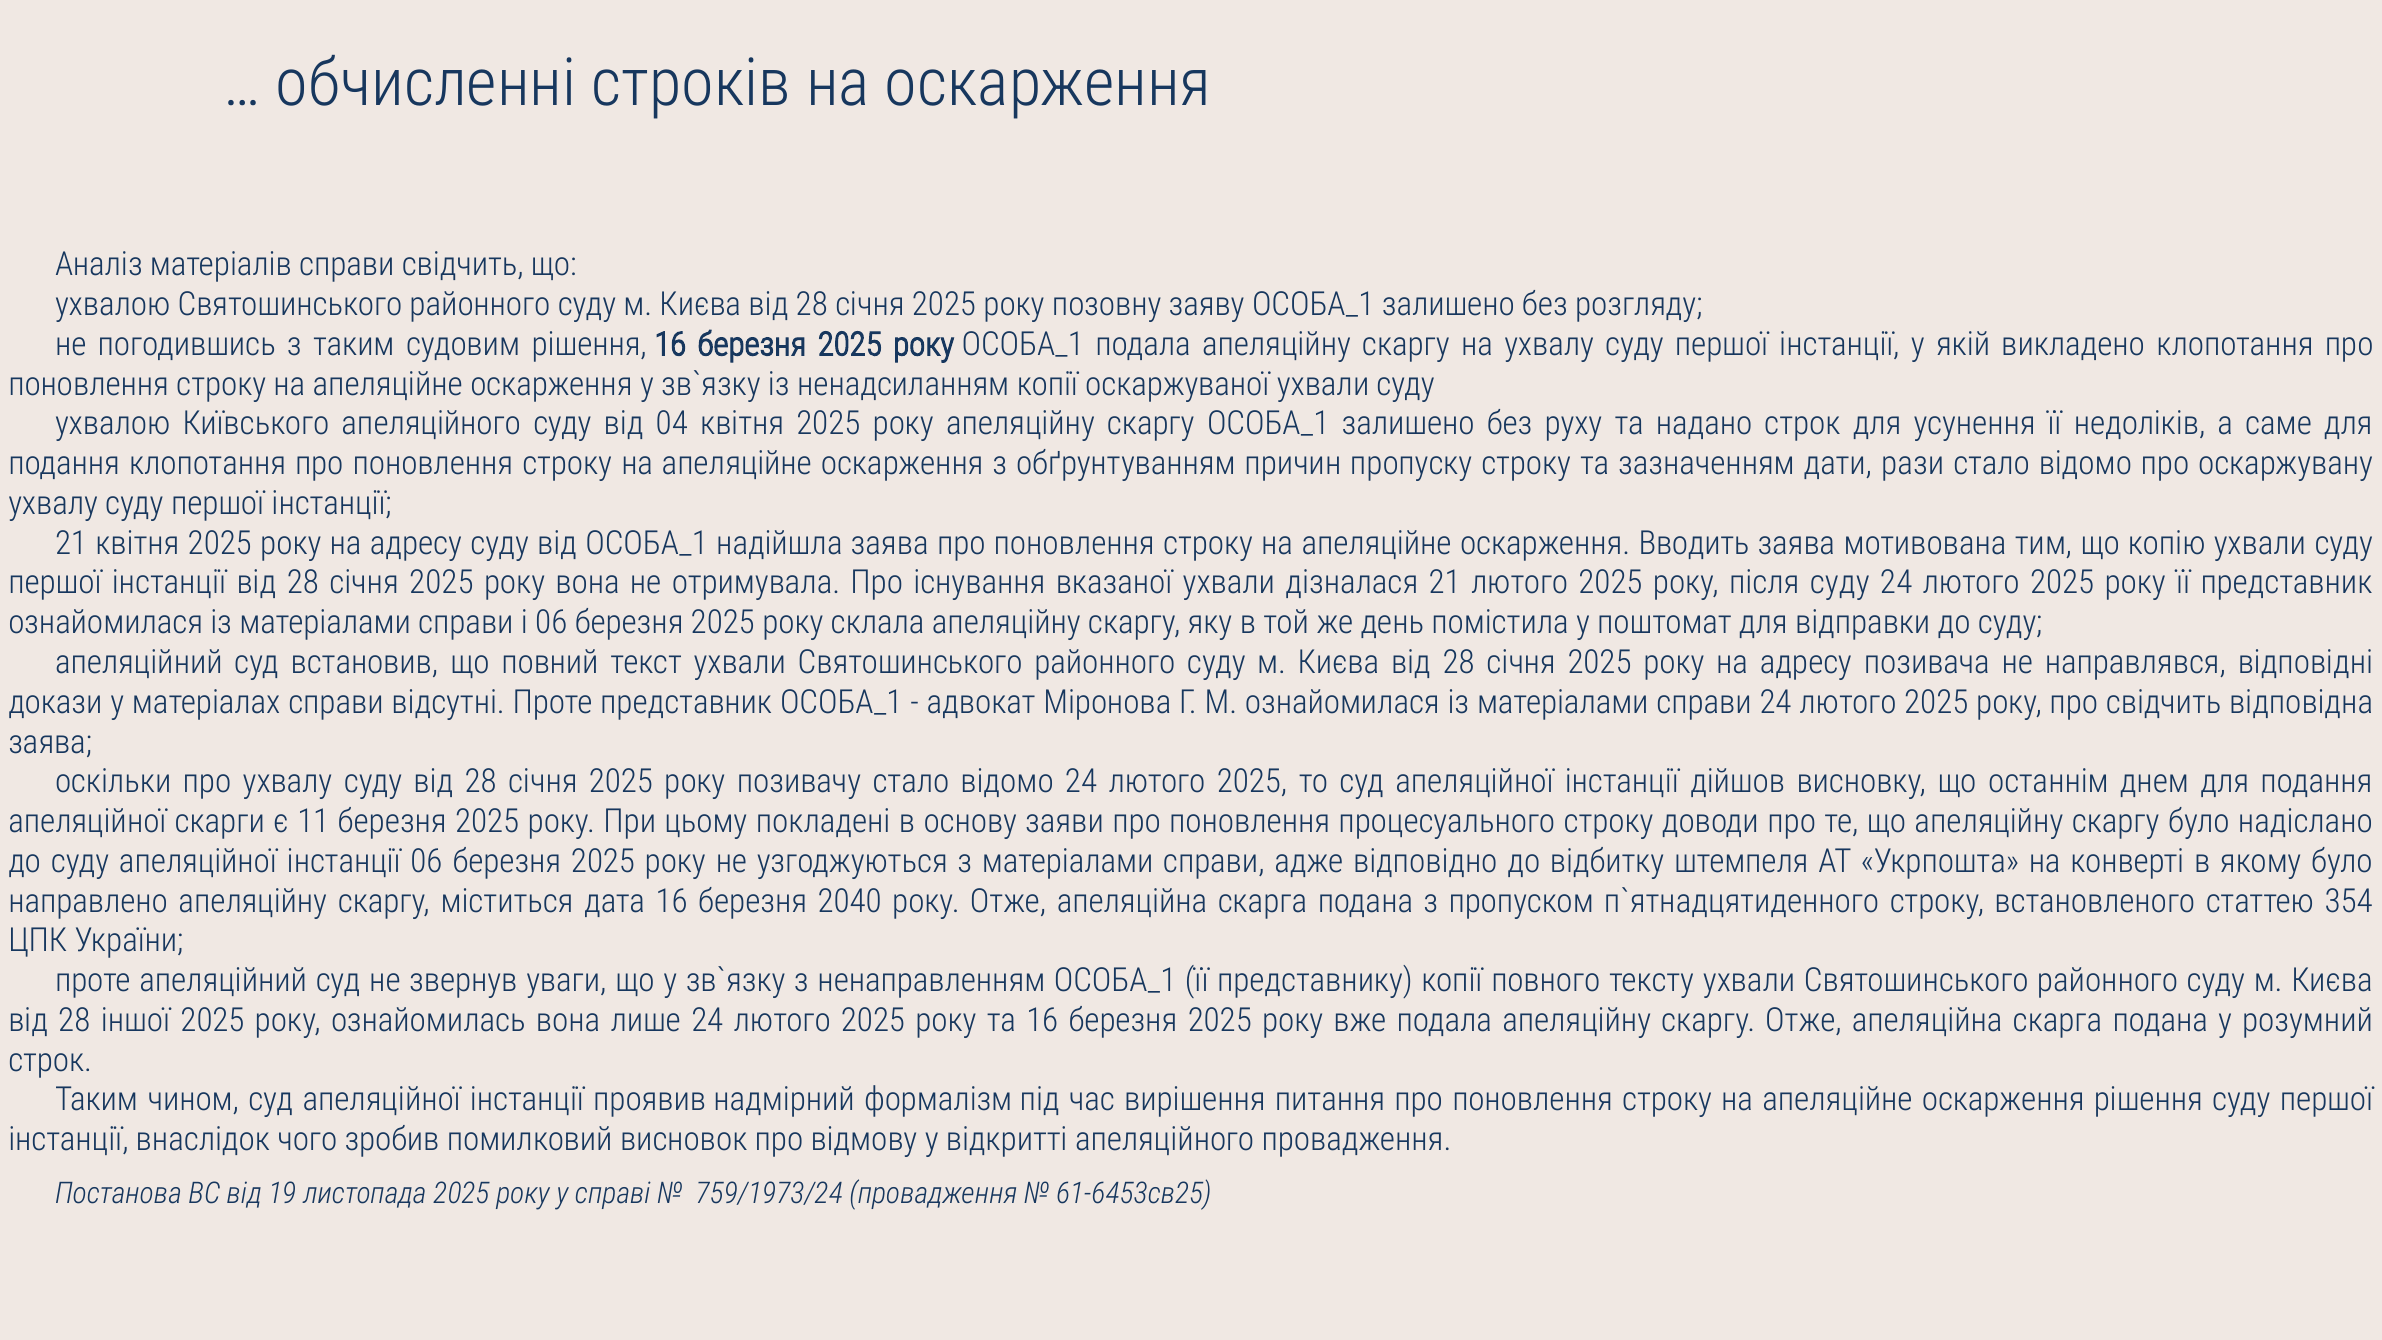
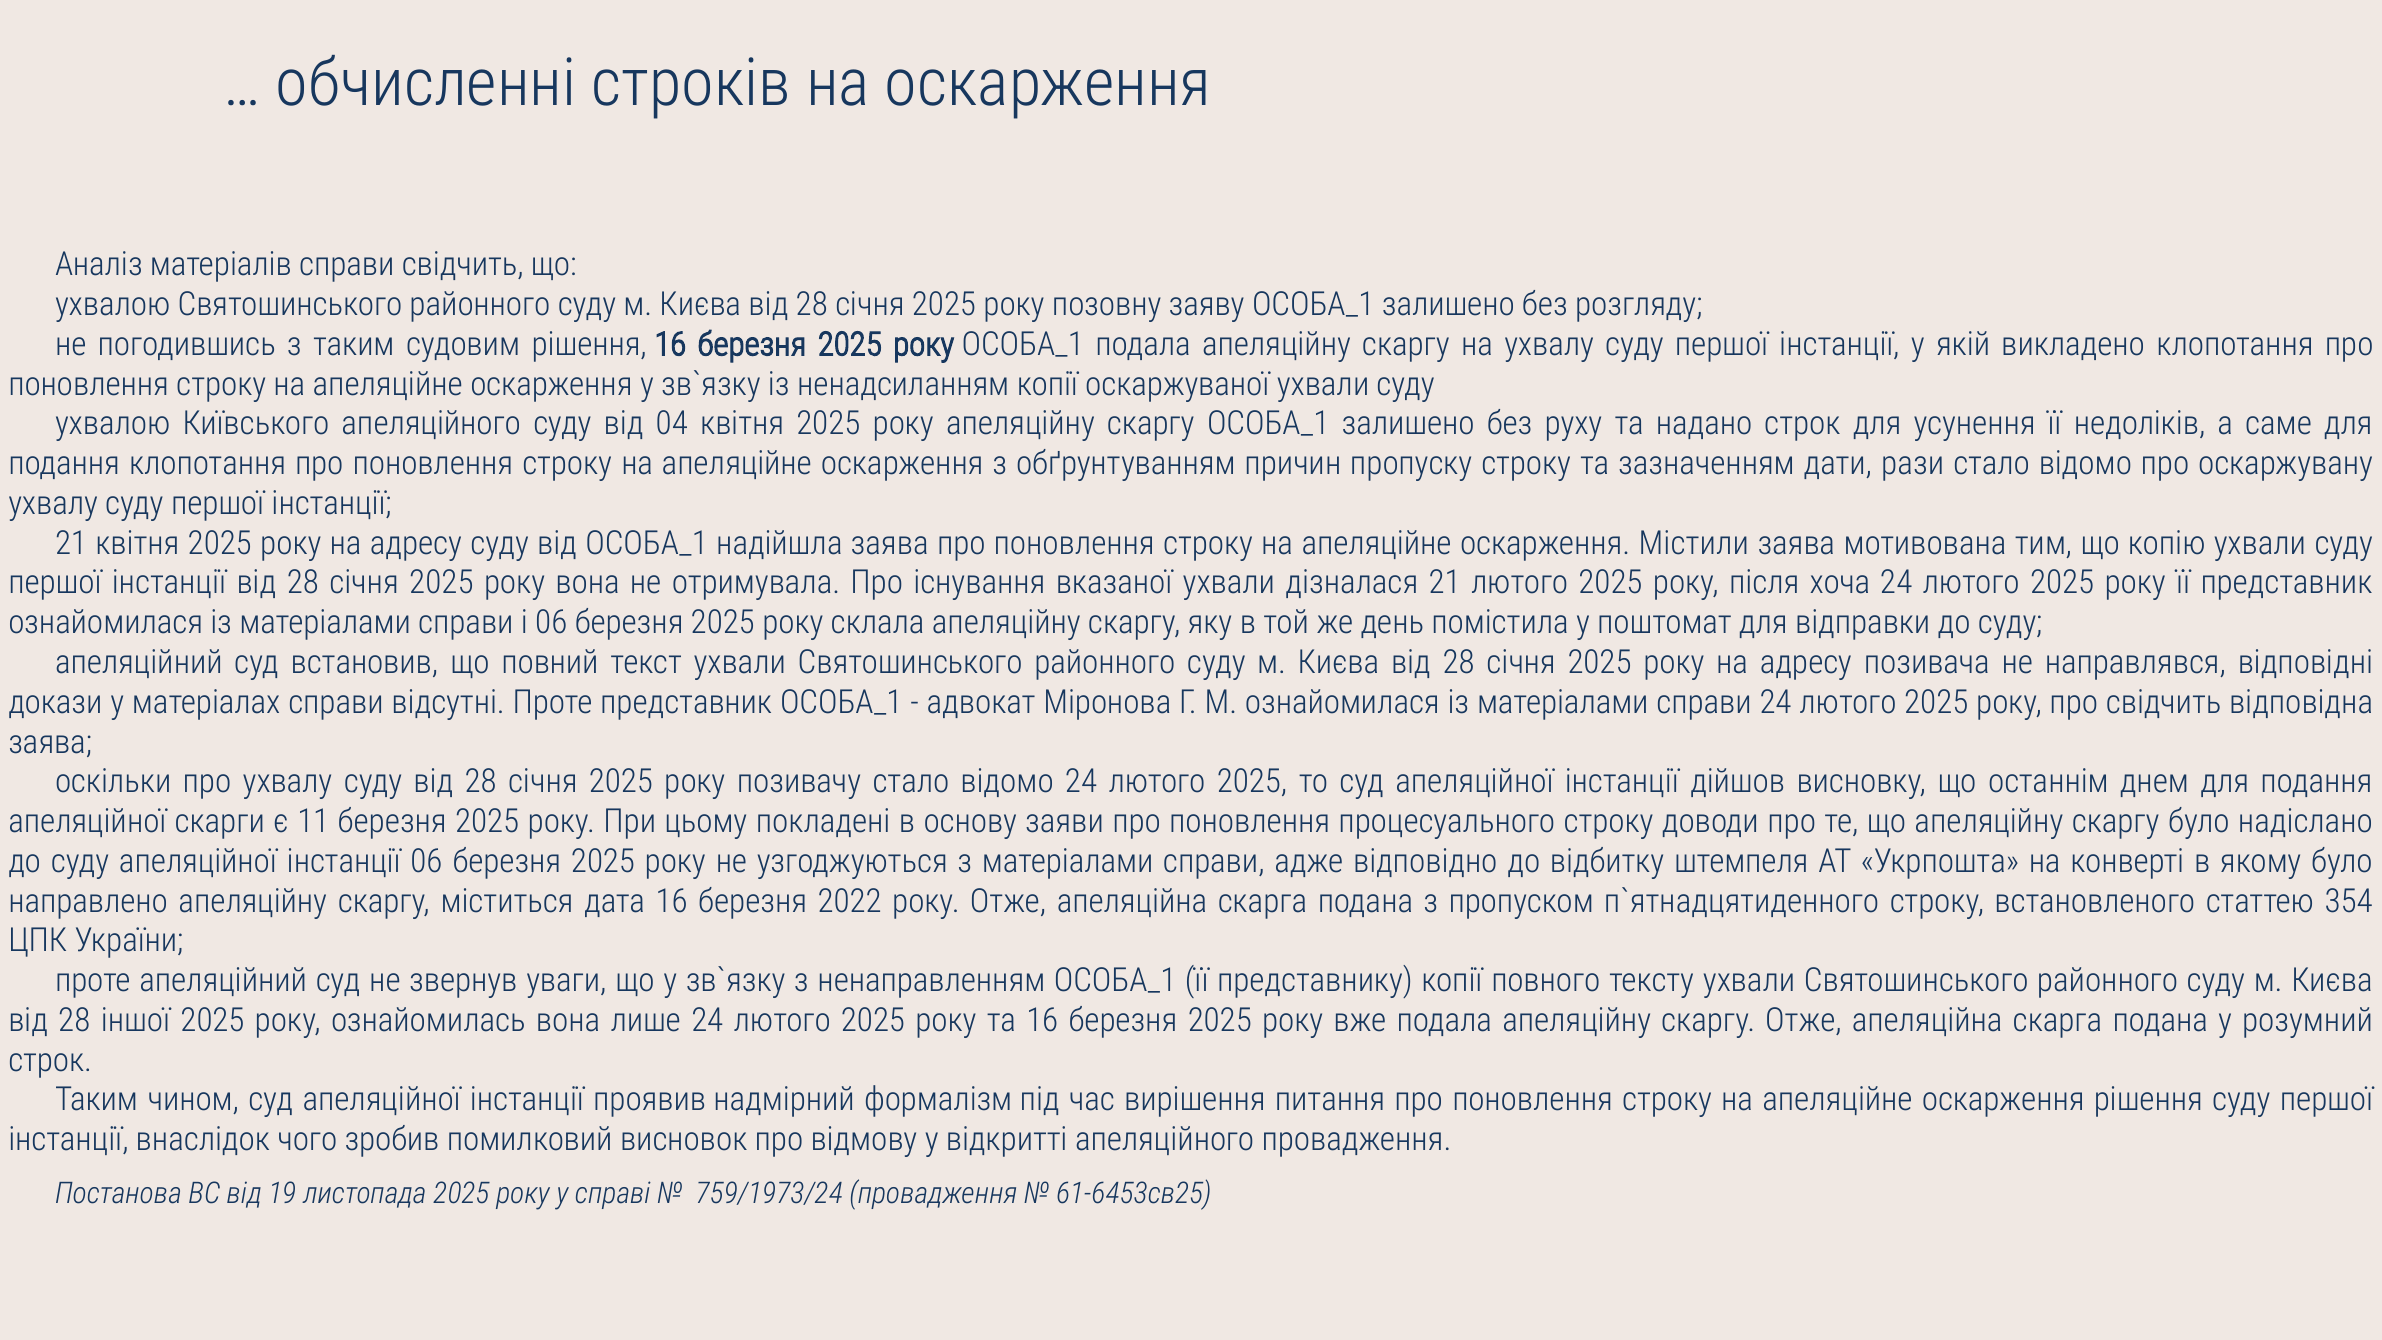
Вводить: Вводить -> Містили
після суду: суду -> хоча
2040: 2040 -> 2022
